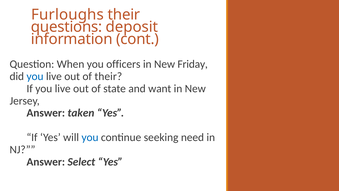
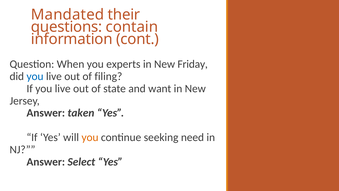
Furloughs: Furloughs -> Mandated
deposit: deposit -> contain
officers: officers -> experts
of their: their -> filing
you at (90, 137) colour: blue -> orange
